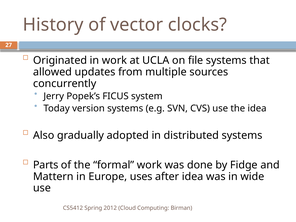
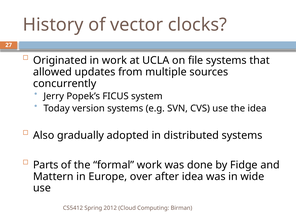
uses: uses -> over
